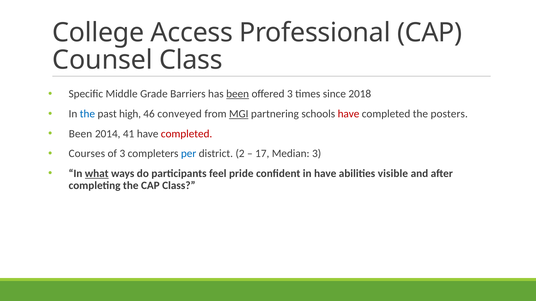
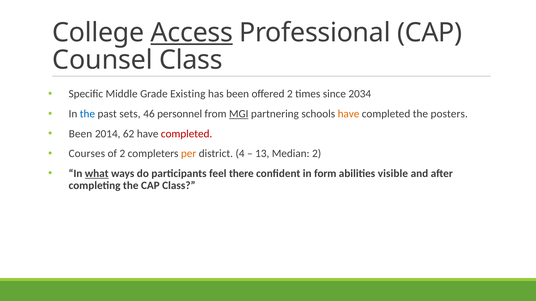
Access underline: none -> present
Barriers: Barriers -> Existing
been at (238, 94) underline: present -> none
offered 3: 3 -> 2
2018: 2018 -> 2034
high: high -> sets
conveyed: conveyed -> personnel
have at (349, 114) colour: red -> orange
41: 41 -> 62
of 3: 3 -> 2
per colour: blue -> orange
2: 2 -> 4
17: 17 -> 13
Median 3: 3 -> 2
pride: pride -> there
in have: have -> form
